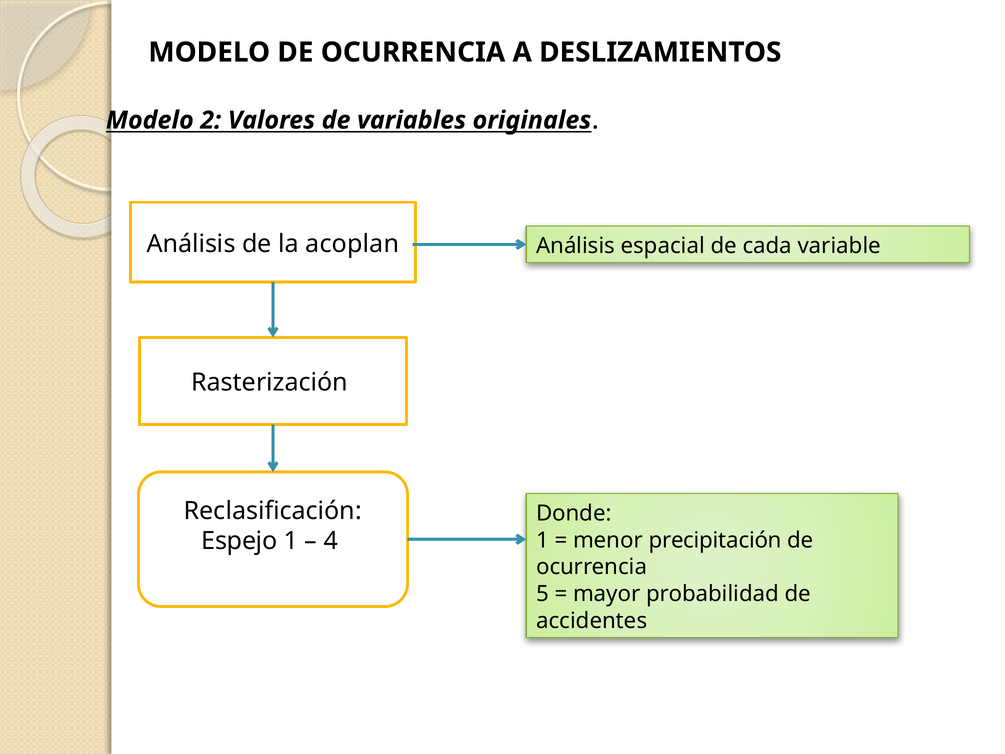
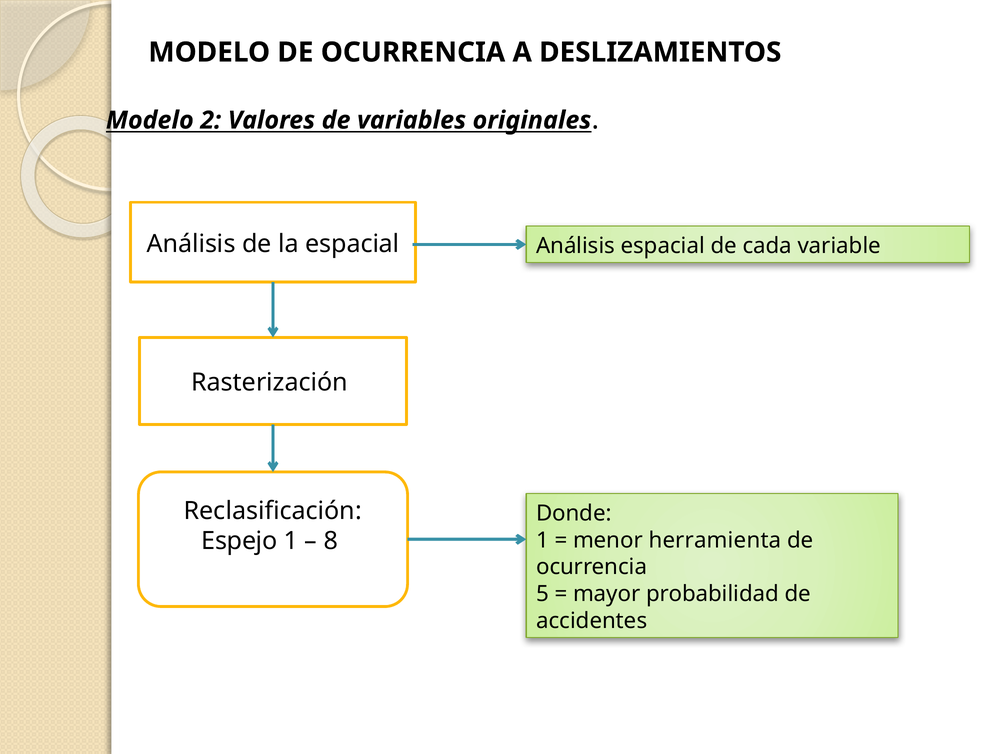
la acoplan: acoplan -> espacial
4: 4 -> 8
precipitación: precipitación -> herramienta
